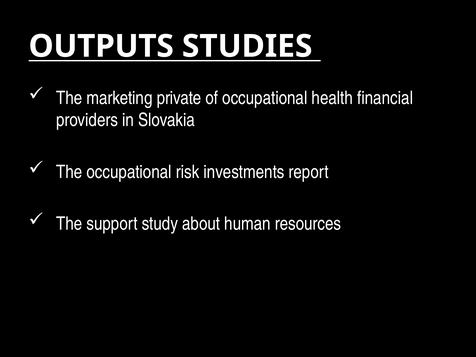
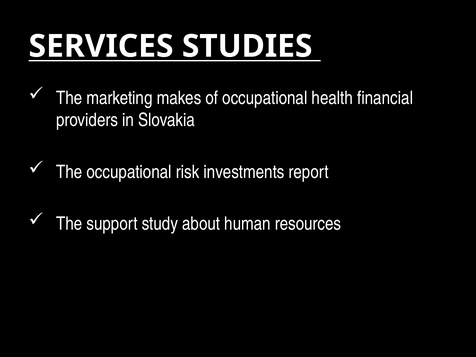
OUTPUTS: OUTPUTS -> SERVICES
private: private -> makes
